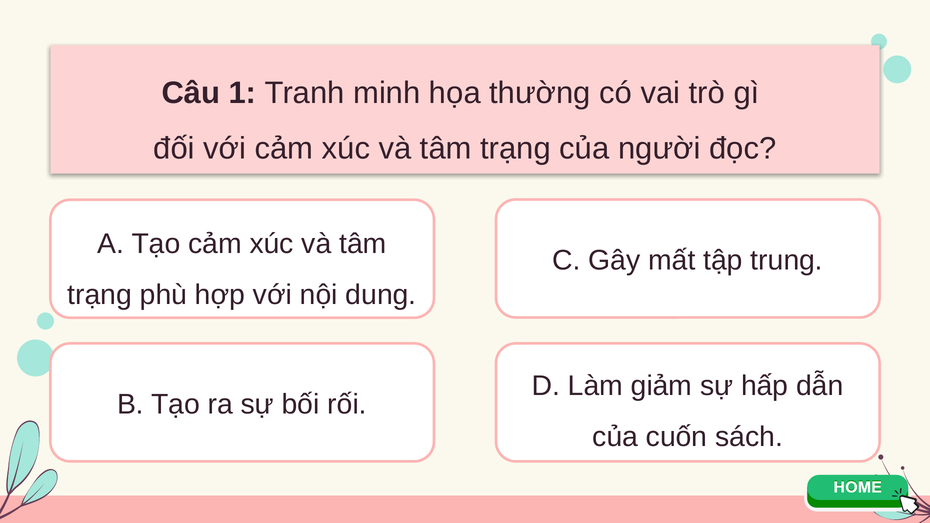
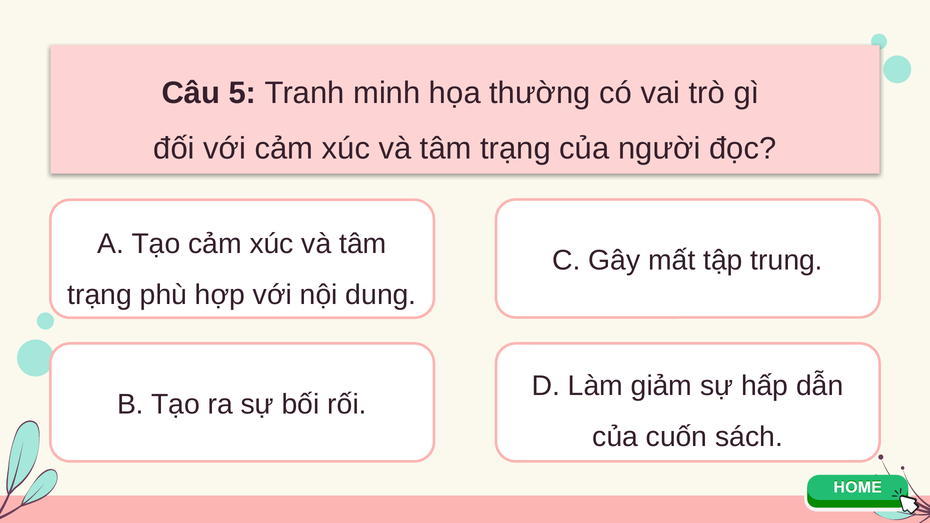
1: 1 -> 5
